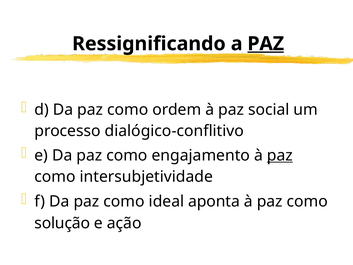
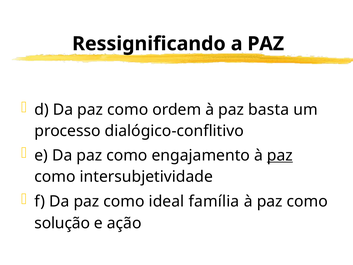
PAZ at (266, 44) underline: present -> none
social: social -> basta
aponta: aponta -> família
